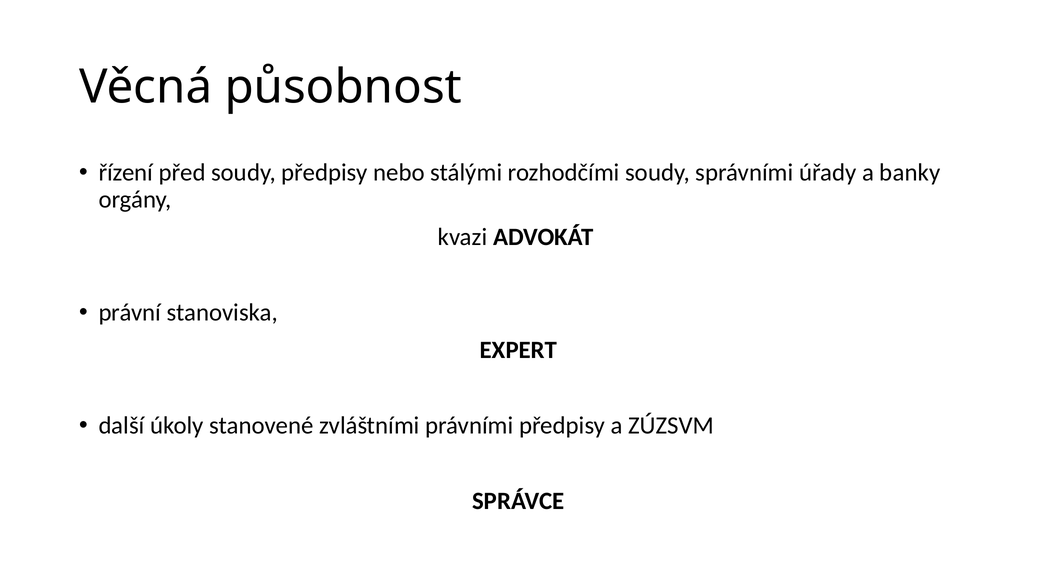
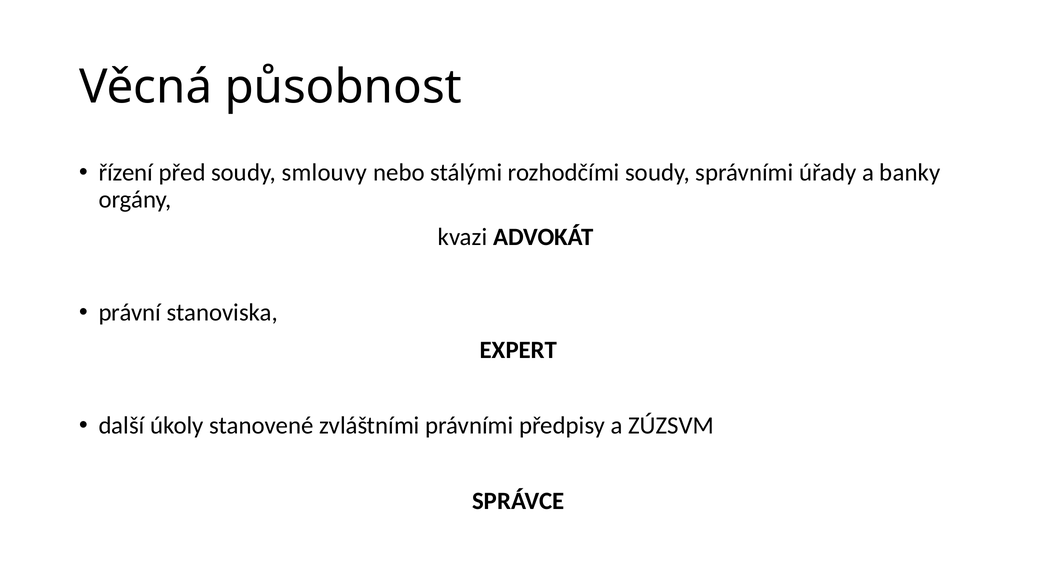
soudy předpisy: předpisy -> smlouvy
